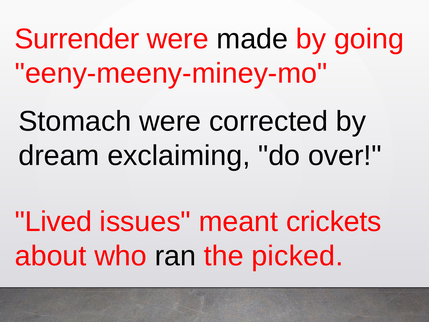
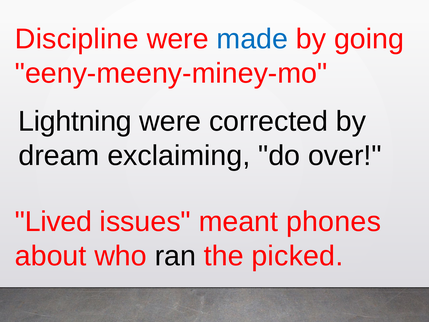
Surrender: Surrender -> Discipline
made colour: black -> blue
Stomach: Stomach -> Lightning
crickets: crickets -> phones
